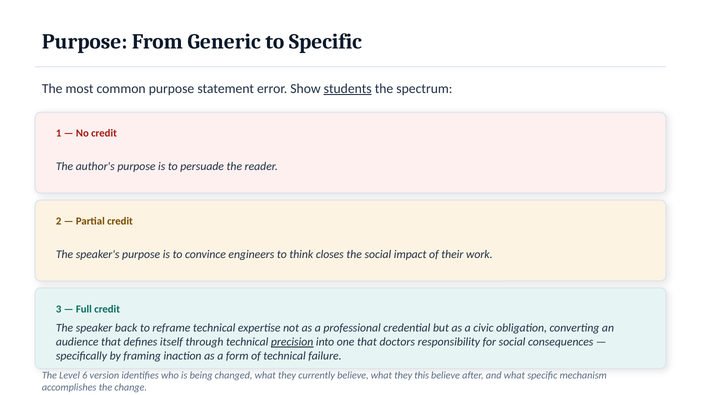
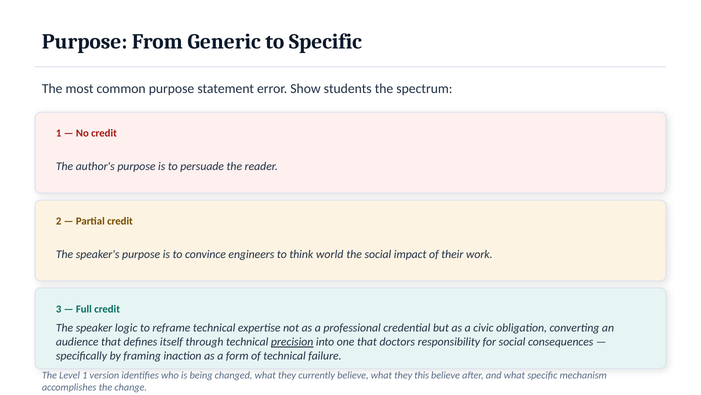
students underline: present -> none
closes: closes -> world
back: back -> logic
Level 6: 6 -> 1
